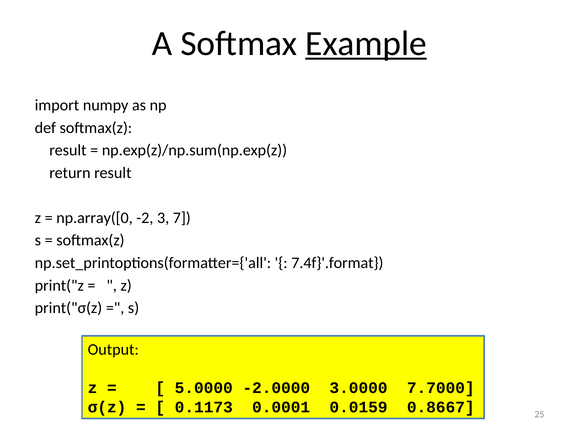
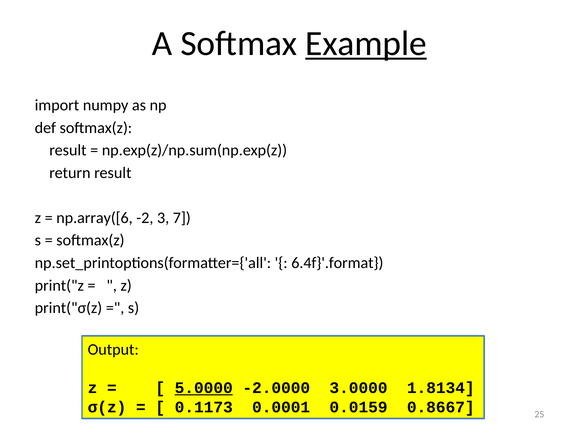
np.array([0: np.array([0 -> np.array([6
7.4f}'.format: 7.4f}'.format -> 6.4f}'.format
5.0000 underline: none -> present
7.7000: 7.7000 -> 1.8134
